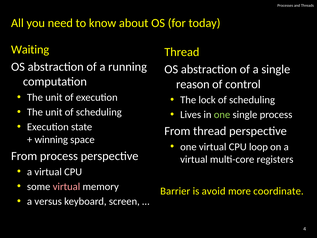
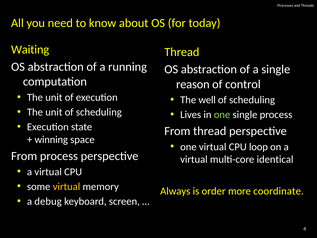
lock: lock -> well
registers: registers -> identical
virtual at (66, 186) colour: pink -> yellow
Barrier: Barrier -> Always
avoid: avoid -> order
versus: versus -> debug
